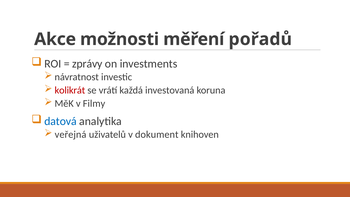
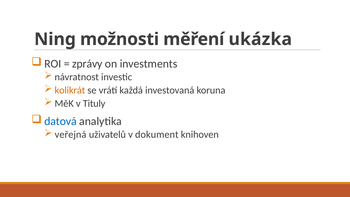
Akce: Akce -> Ning
pořadů: pořadů -> ukázka
kolikrát colour: red -> orange
Filmy: Filmy -> Tituly
